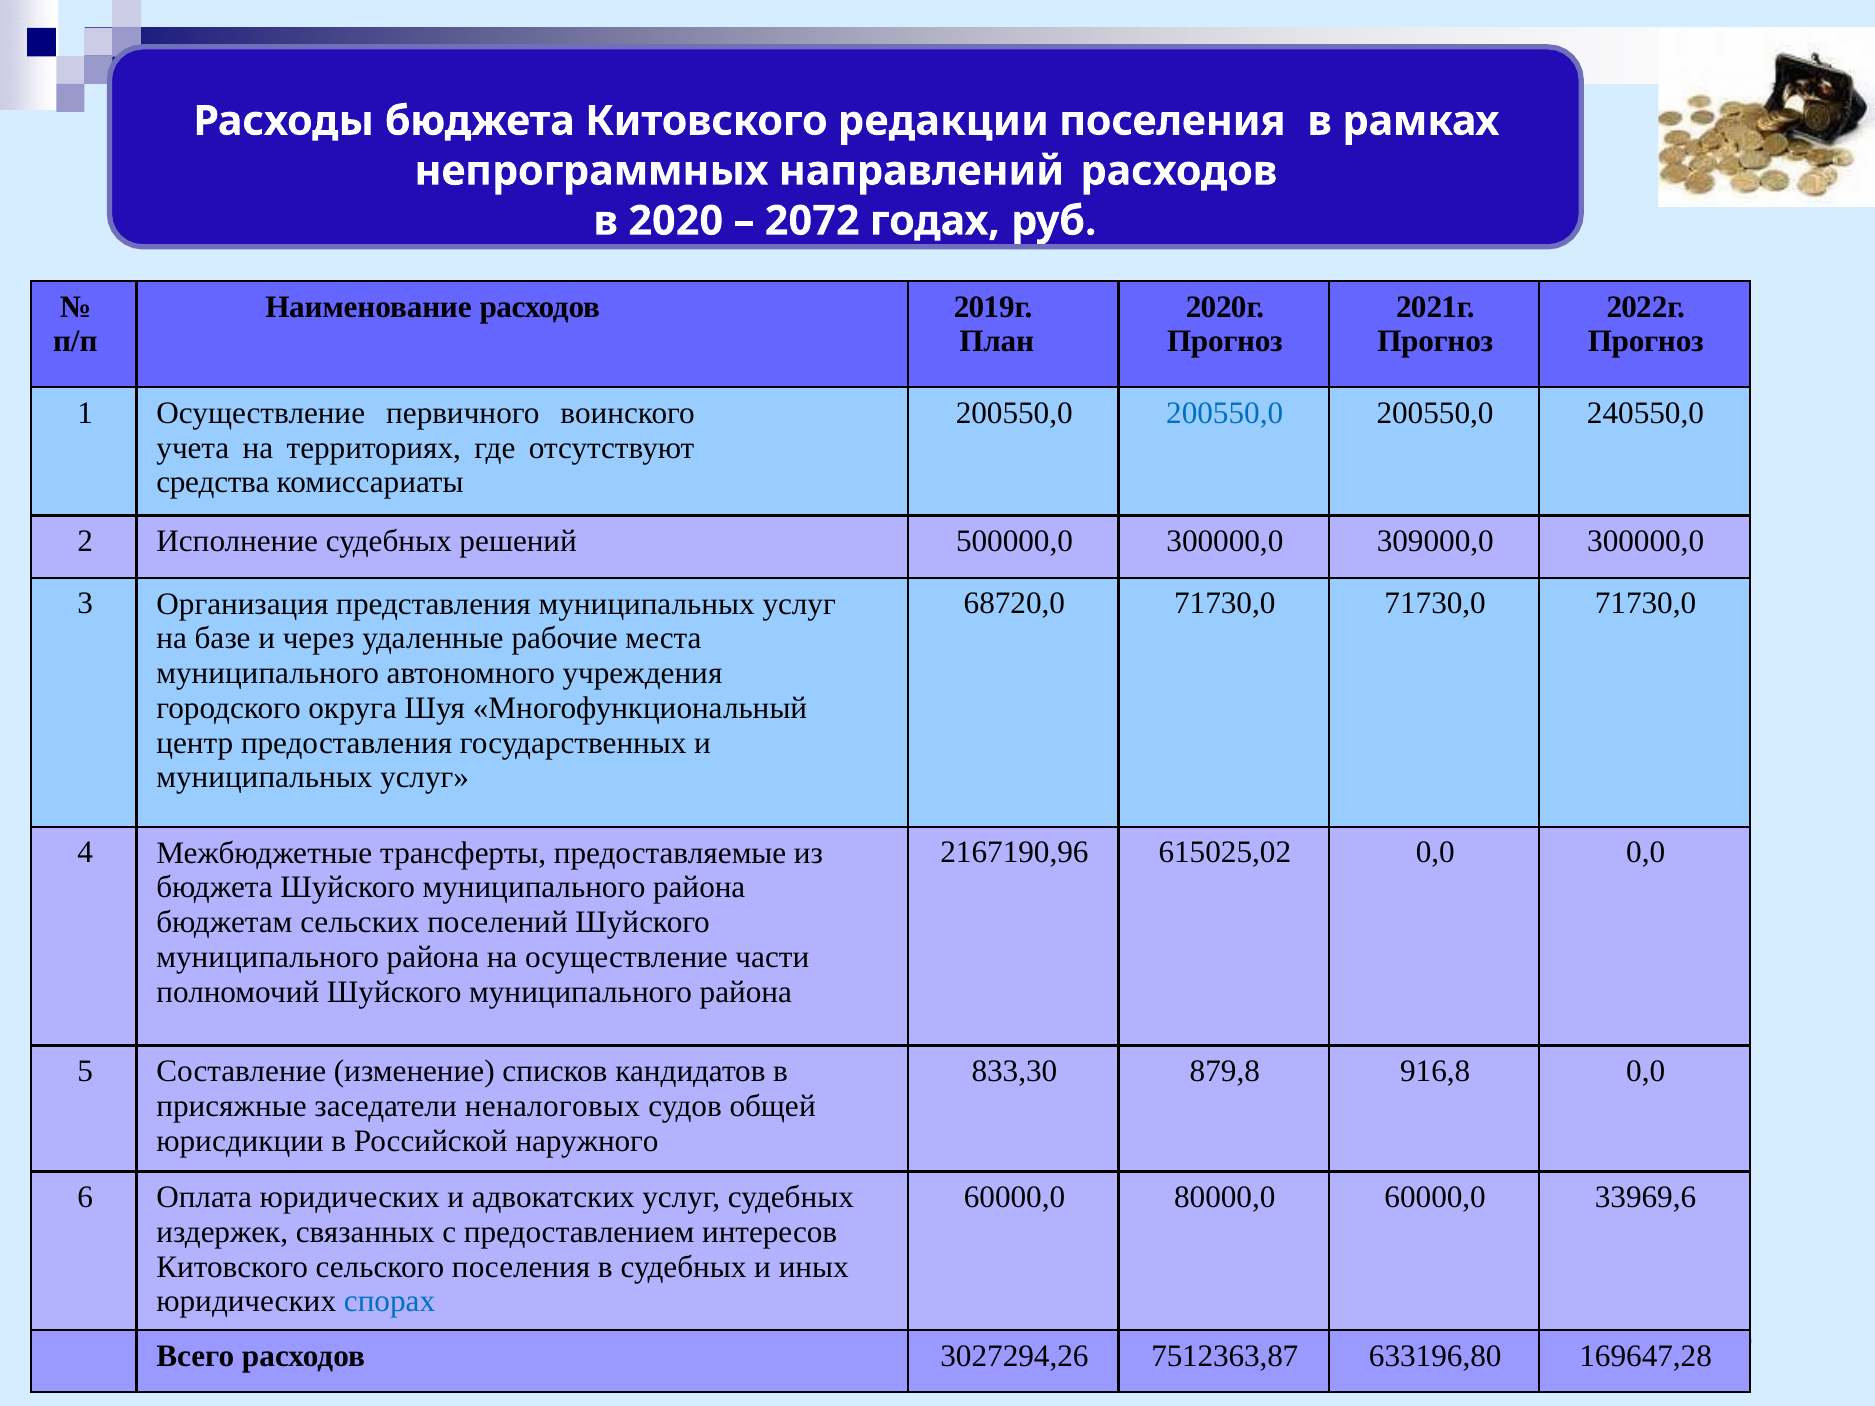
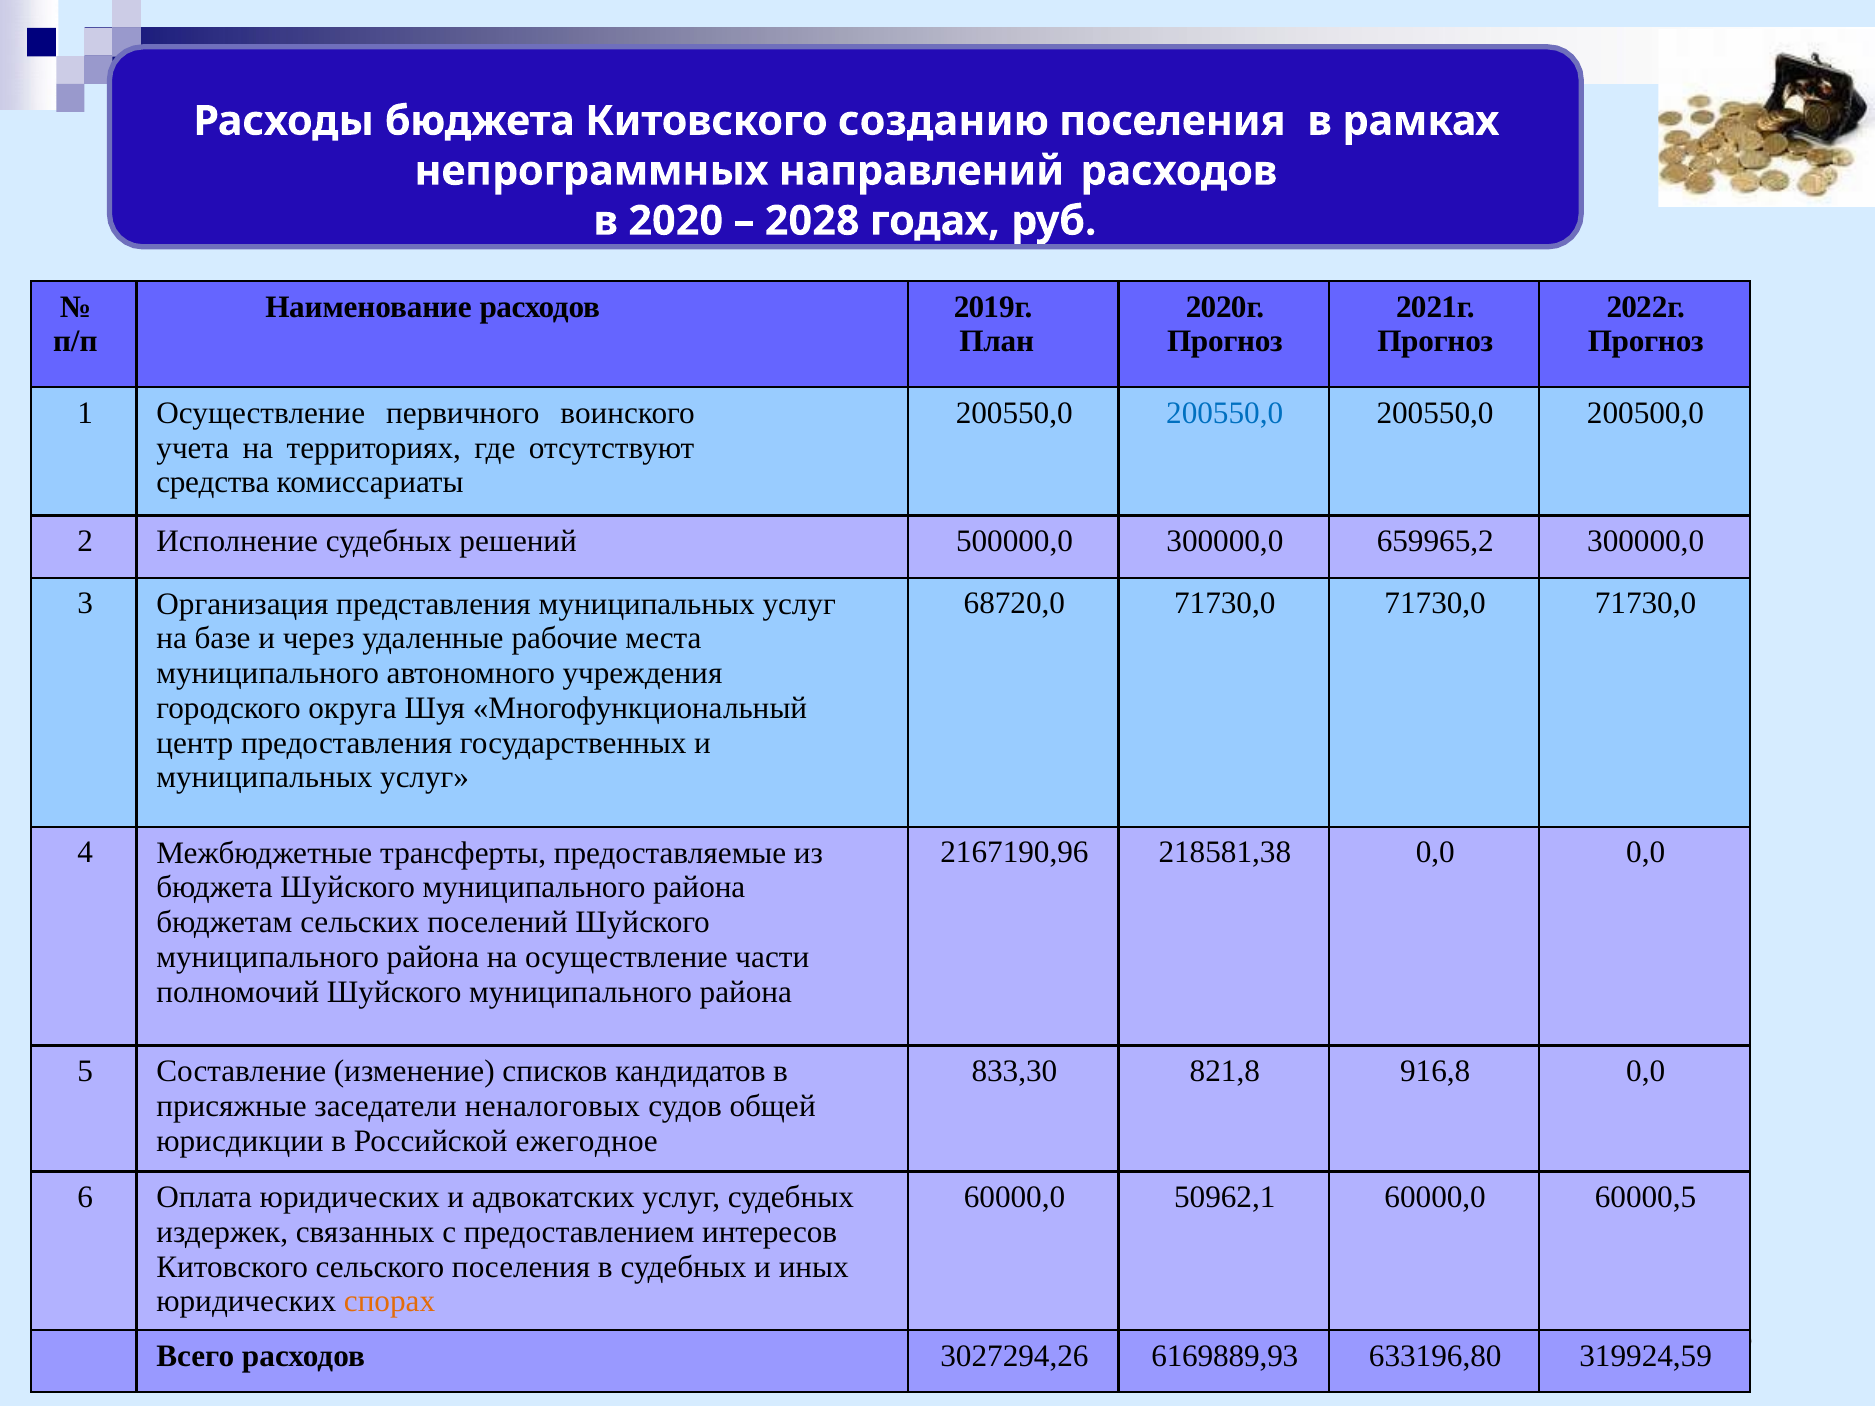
редакции: редакции -> созданию
2072: 2072 -> 2028
240550,0: 240550,0 -> 200500,0
309000,0: 309000,0 -> 659965,2
615025,02: 615025,02 -> 218581,38
879,8: 879,8 -> 821,8
наружного: наружного -> ежегодное
80000,0: 80000,0 -> 50962,1
33969,6: 33969,6 -> 60000,5
спорах colour: blue -> orange
7512363,87: 7512363,87 -> 6169889,93
169647,28: 169647,28 -> 319924,59
